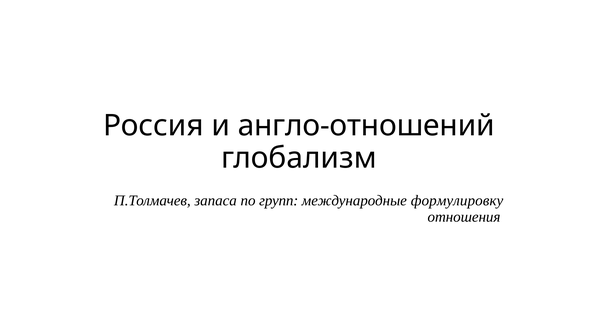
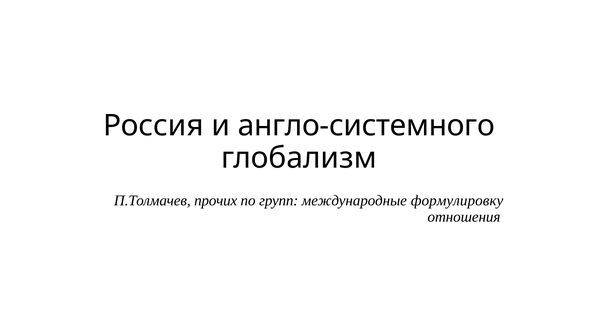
англо-отношений: англо-отношений -> англо-системного
запаса: запаса -> прочих
